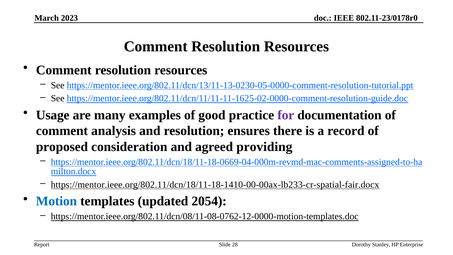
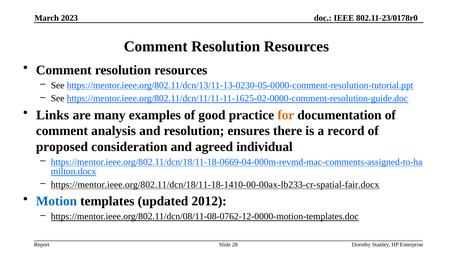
Usage: Usage -> Links
for colour: purple -> orange
providing: providing -> individual
2054: 2054 -> 2012
